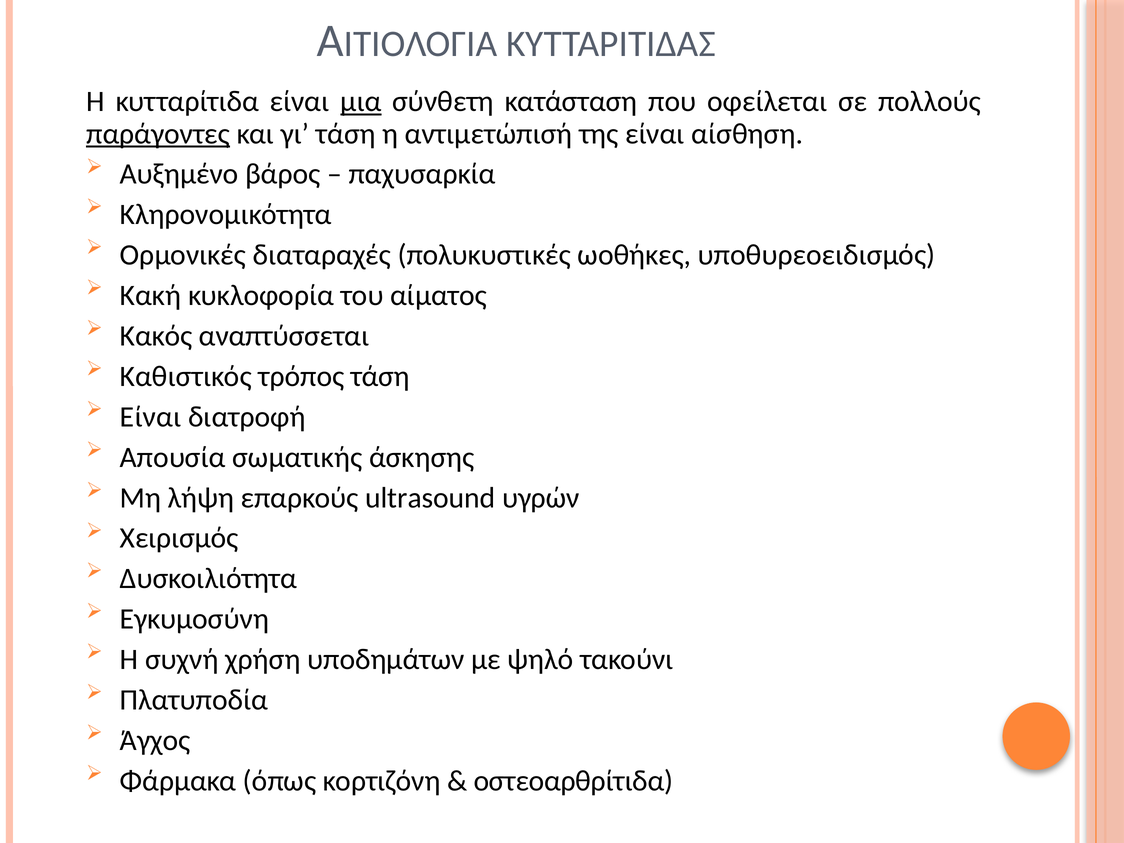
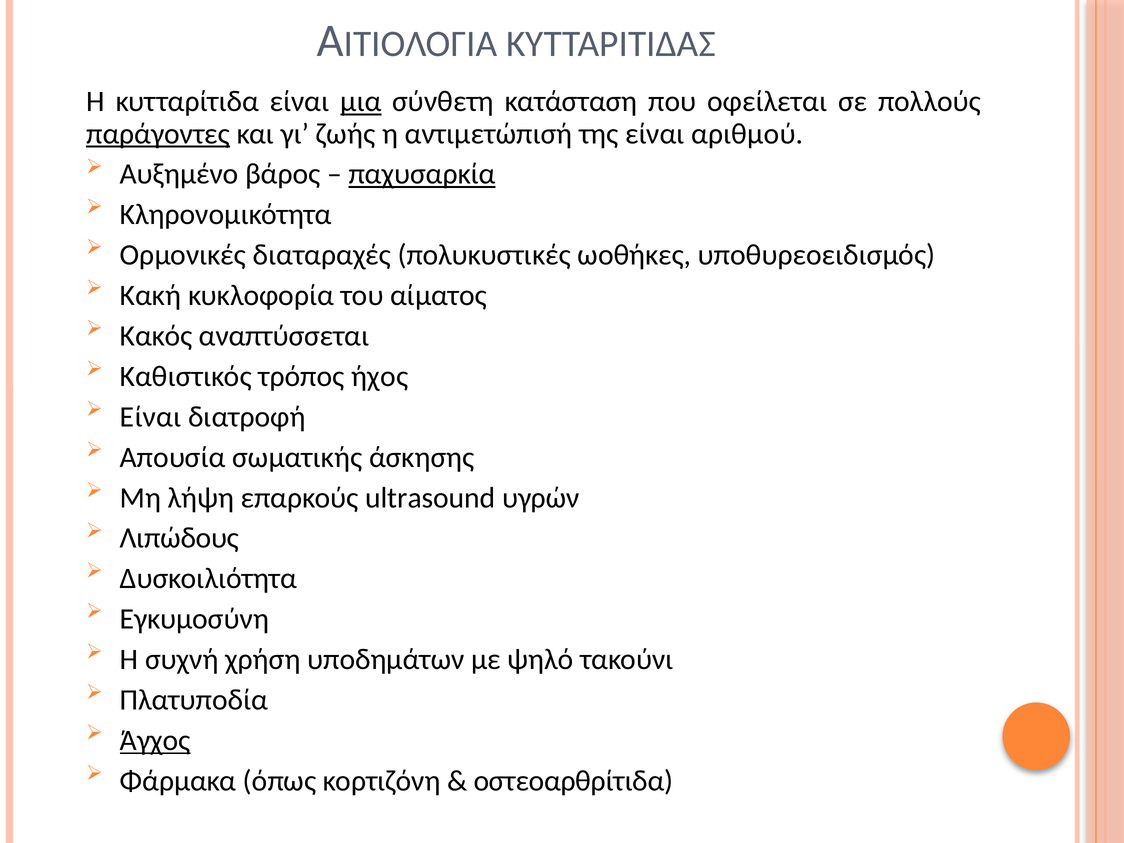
γι τάση: τάση -> ζωής
αίσθηση: αίσθηση -> αριθμού
παχυσαρκία underline: none -> present
τρόπος τάση: τάση -> ήχος
Χειρισμός: Χειρισμός -> Λιπώδους
Άγχος underline: none -> present
